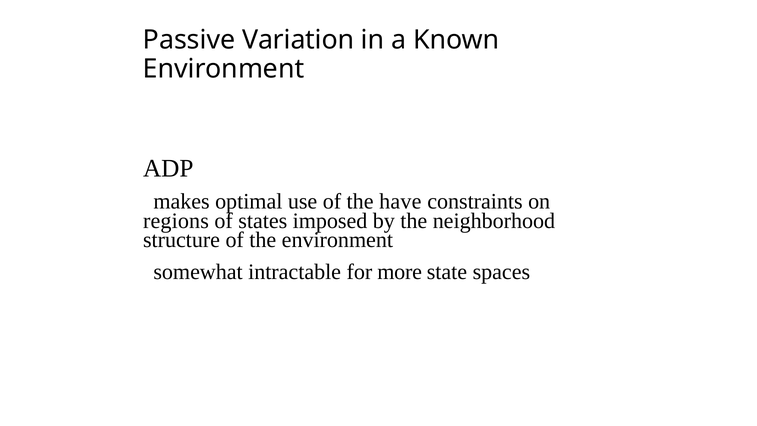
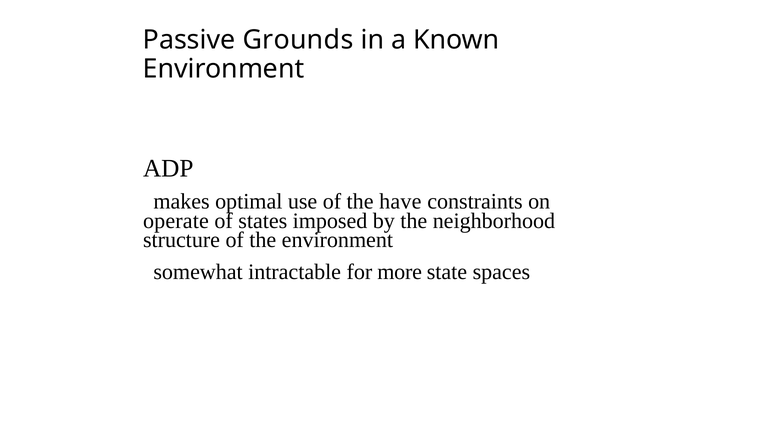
Variation: Variation -> Grounds
regions: regions -> operate
